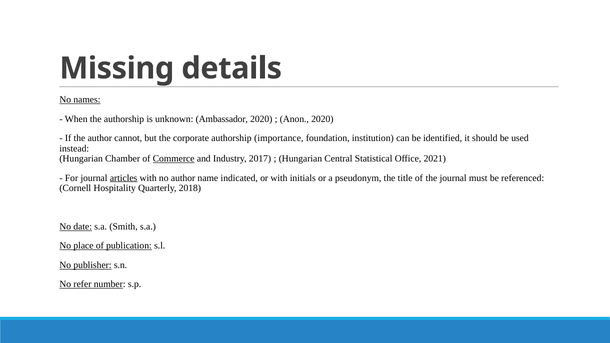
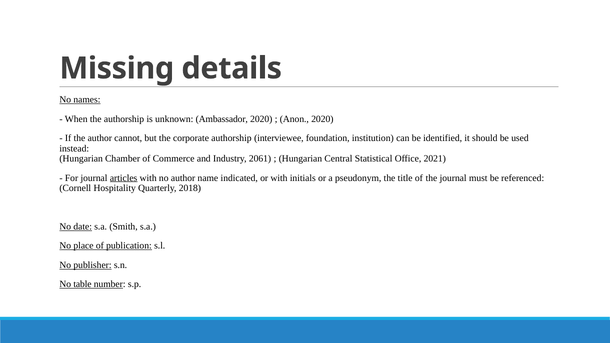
importance: importance -> interviewee
Commerce underline: present -> none
2017: 2017 -> 2061
refer: refer -> table
